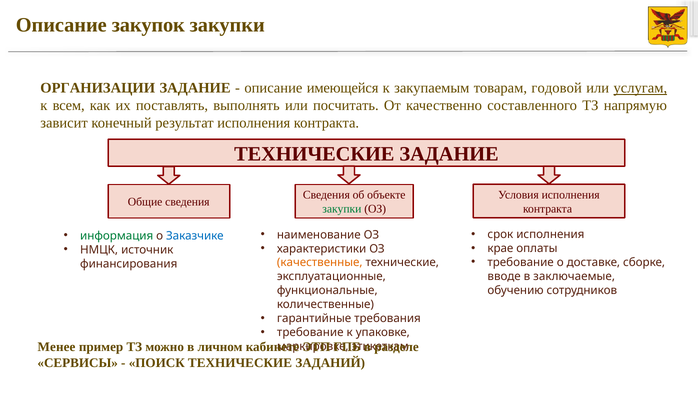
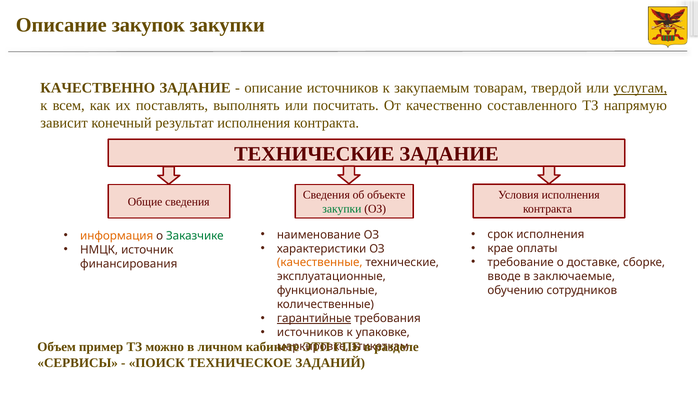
ОРГАНИЗАЦИИ at (98, 88): ОРГАНИЗАЦИИ -> КАЧЕСТВЕННО
описание имеющейся: имеющейся -> источников
годовой: годовой -> твердой
информация colour: green -> orange
Заказчике colour: blue -> green
гарантийные underline: none -> present
требование at (310, 332): требование -> источников
Менее: Менее -> Объем
ПОИСК ТЕХНИЧЕСКИЕ: ТЕХНИЧЕСКИЕ -> ТЕХНИЧЕСКОЕ
